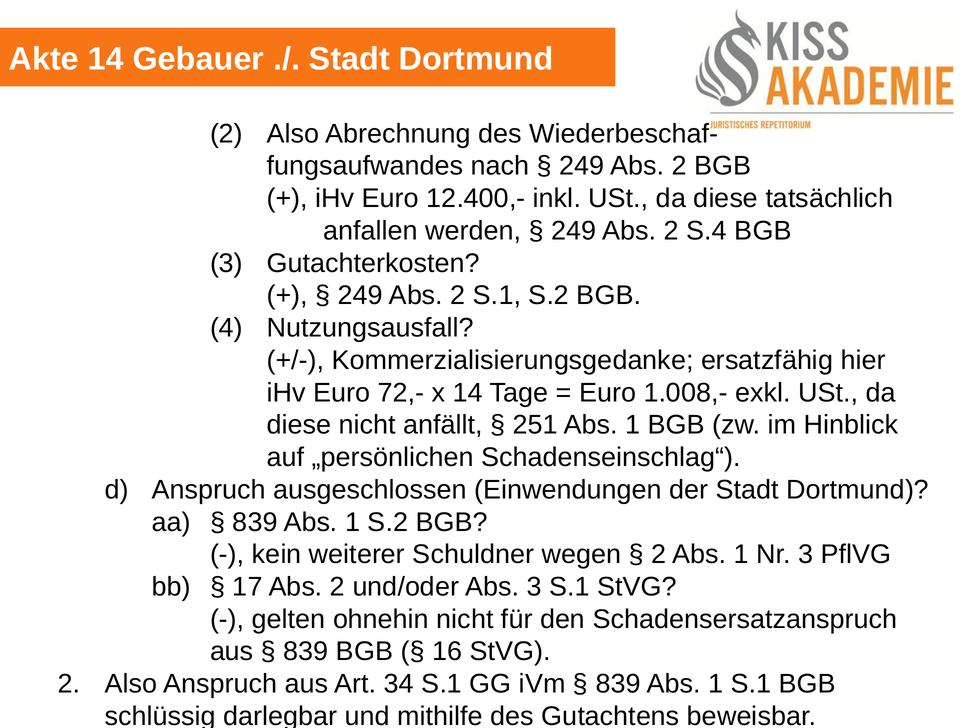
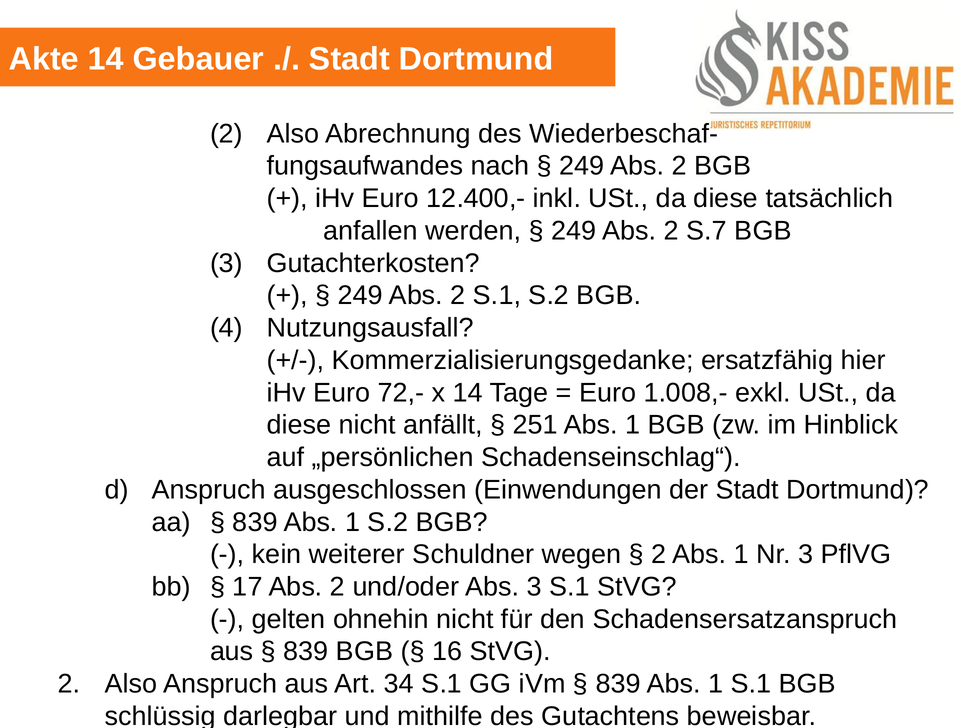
S.4: S.4 -> S.7
